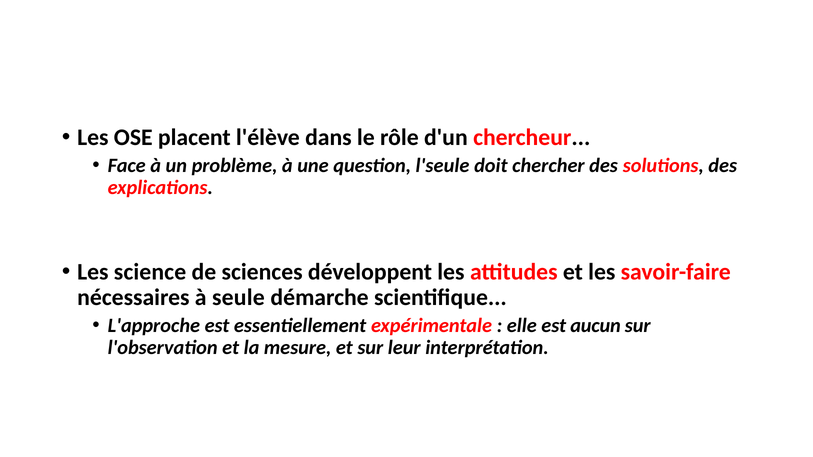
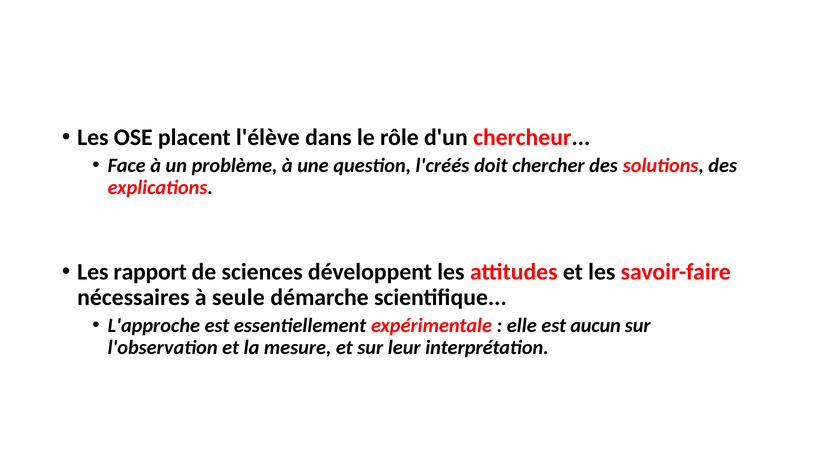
l'seule: l'seule -> l'créés
science: science -> rapport
